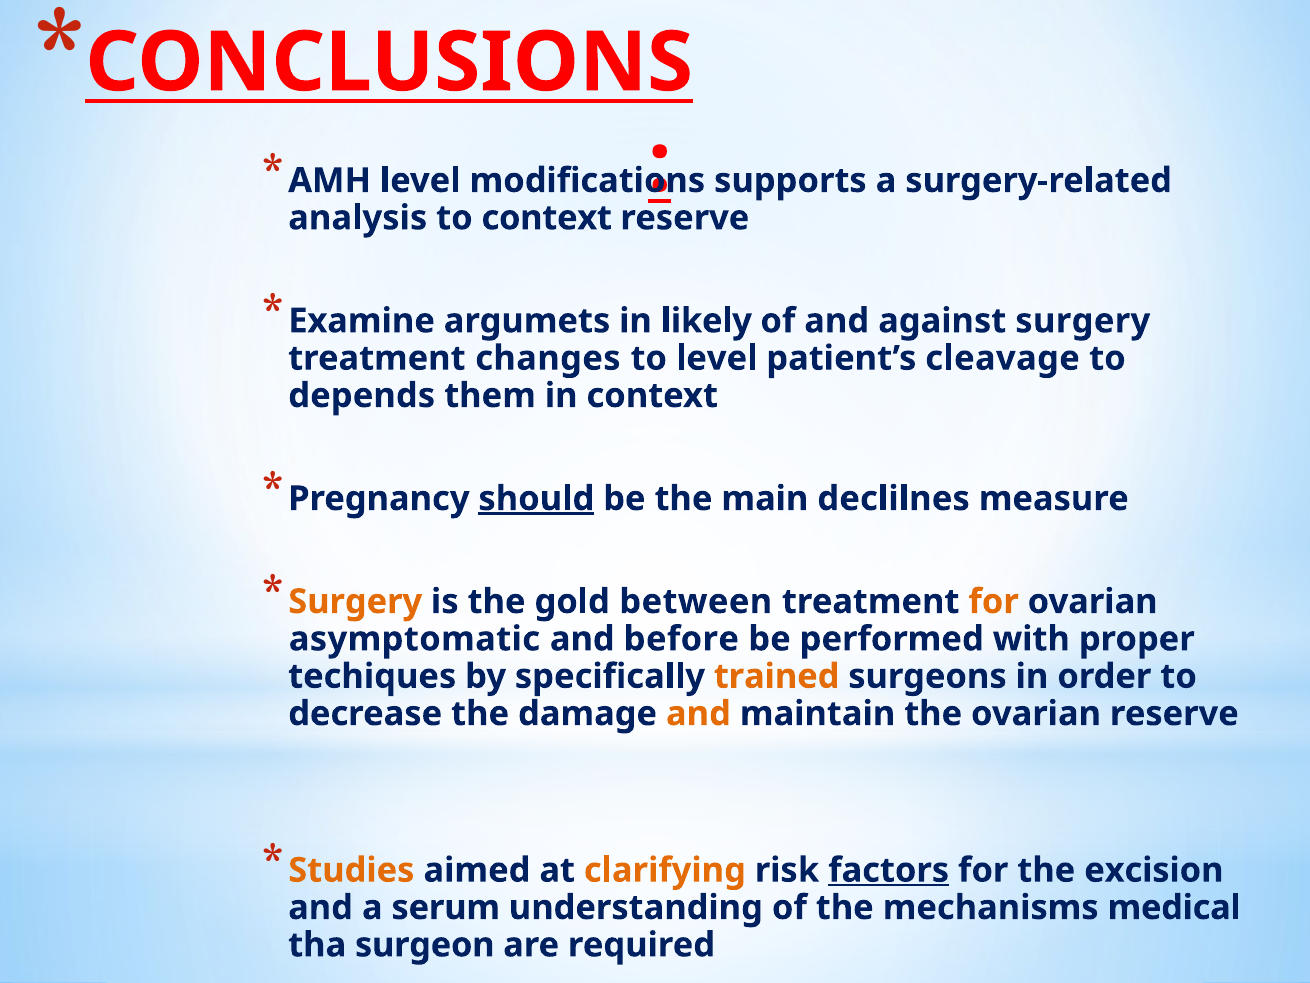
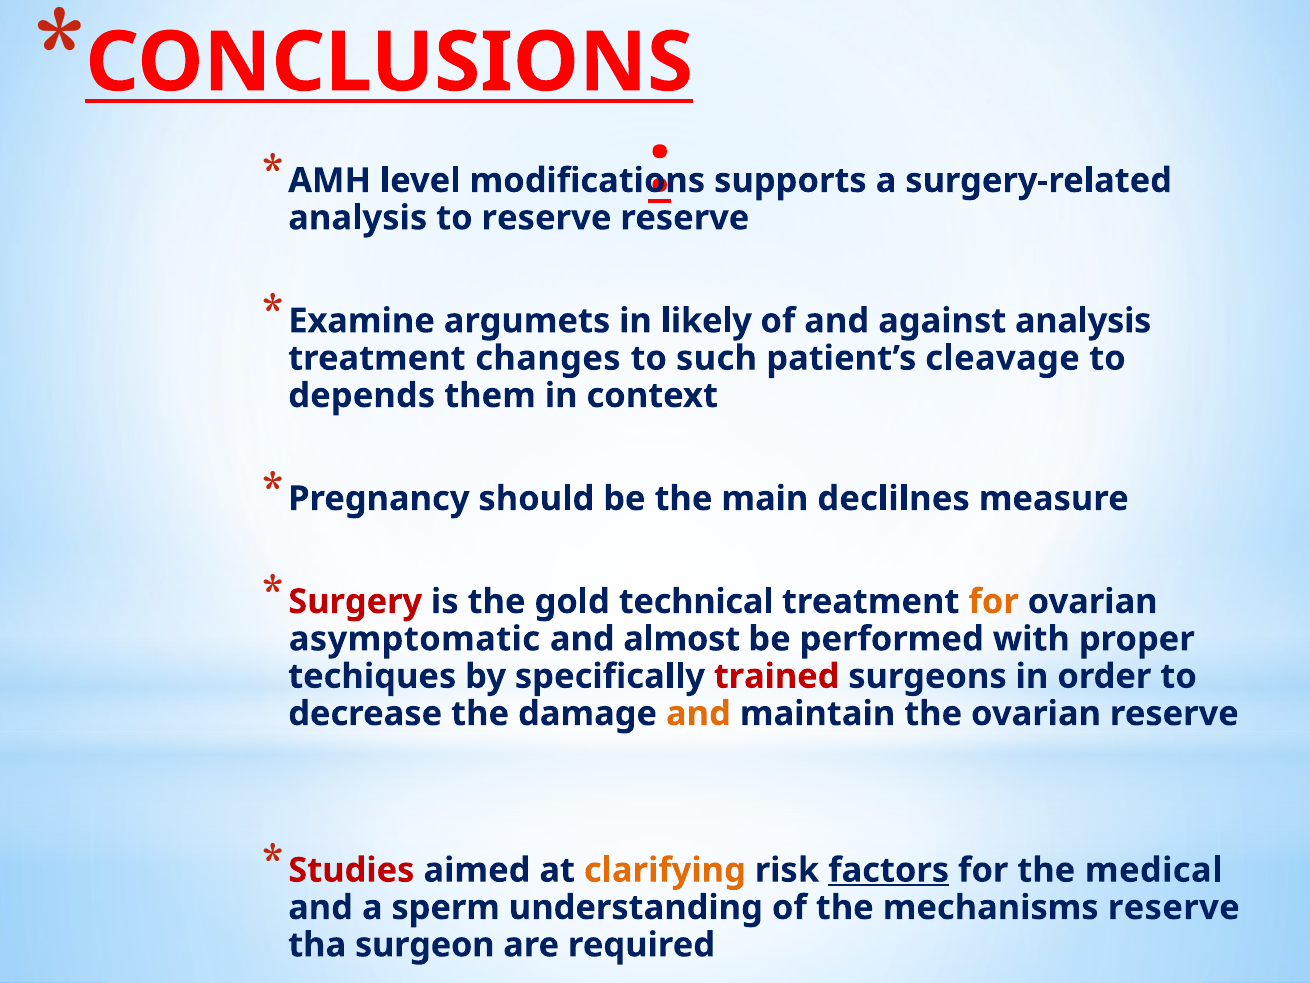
to context: context -> reserve
against surgery: surgery -> analysis
to level: level -> such
should underline: present -> none
Surgery at (355, 601) colour: orange -> red
between: between -> technical
before: before -> almost
trained colour: orange -> red
Studies colour: orange -> red
excision: excision -> medical
serum: serum -> sperm
mechanisms medical: medical -> reserve
